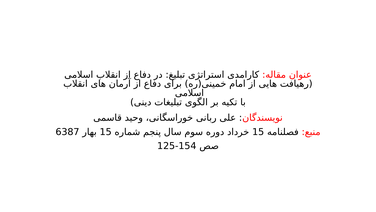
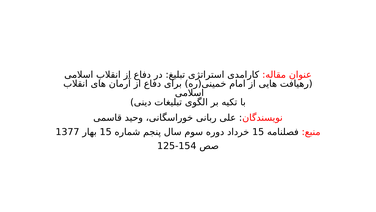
6387: 6387 -> 1377
